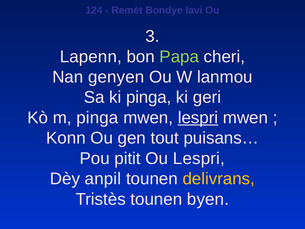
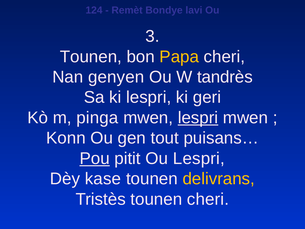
Lapenn at (91, 57): Lapenn -> Tounen
Papa colour: light green -> yellow
lanmou: lanmou -> tandrès
ki pinga: pinga -> lespri
Pou underline: none -> present
anpil: anpil -> kase
tounen byen: byen -> cheri
